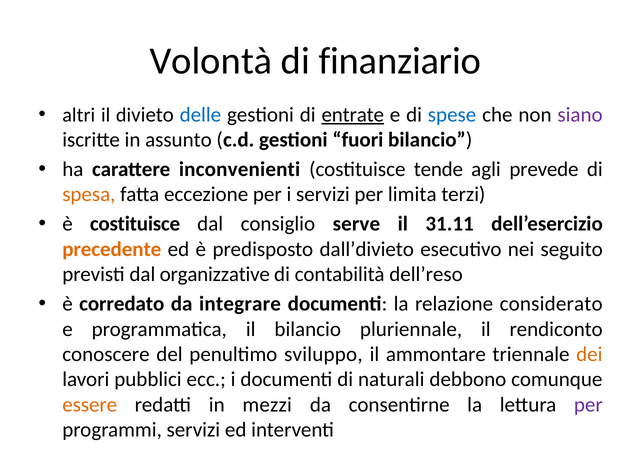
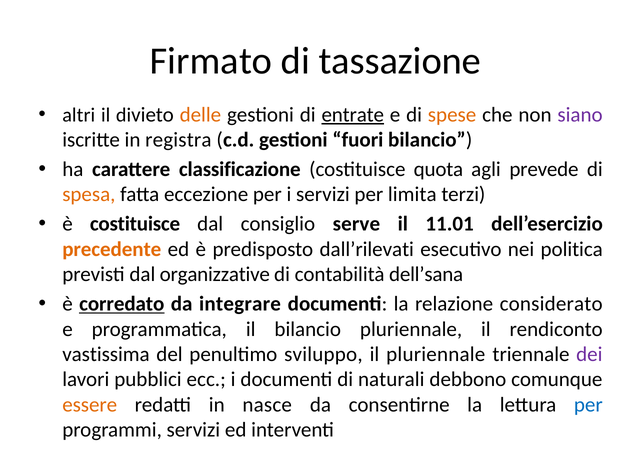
Volontà: Volontà -> Firmato
finanziario: finanziario -> tassazione
delle colour: blue -> orange
spese colour: blue -> orange
assunto: assunto -> registra
inconvenienti: inconvenienti -> classificazione
tende: tende -> quota
31.11: 31.11 -> 11.01
dall’divieto: dall’divieto -> dall’rilevati
seguito: seguito -> politica
dell’reso: dell’reso -> dell’sana
corredato underline: none -> present
conoscere: conoscere -> vastissima
il ammontare: ammontare -> pluriennale
dei colour: orange -> purple
mezzi: mezzi -> nasce
per at (588, 405) colour: purple -> blue
